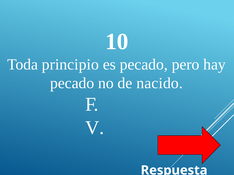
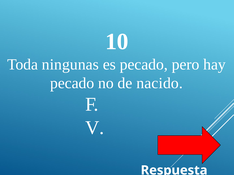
principio: principio -> ningunas
